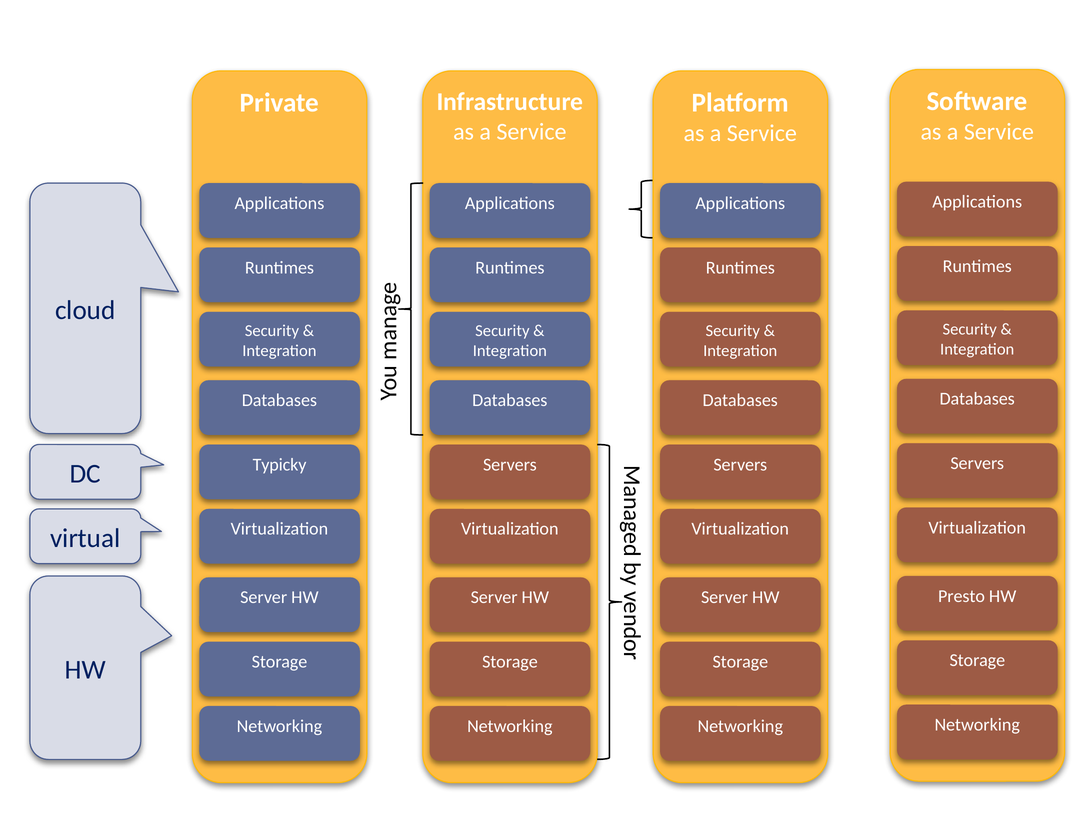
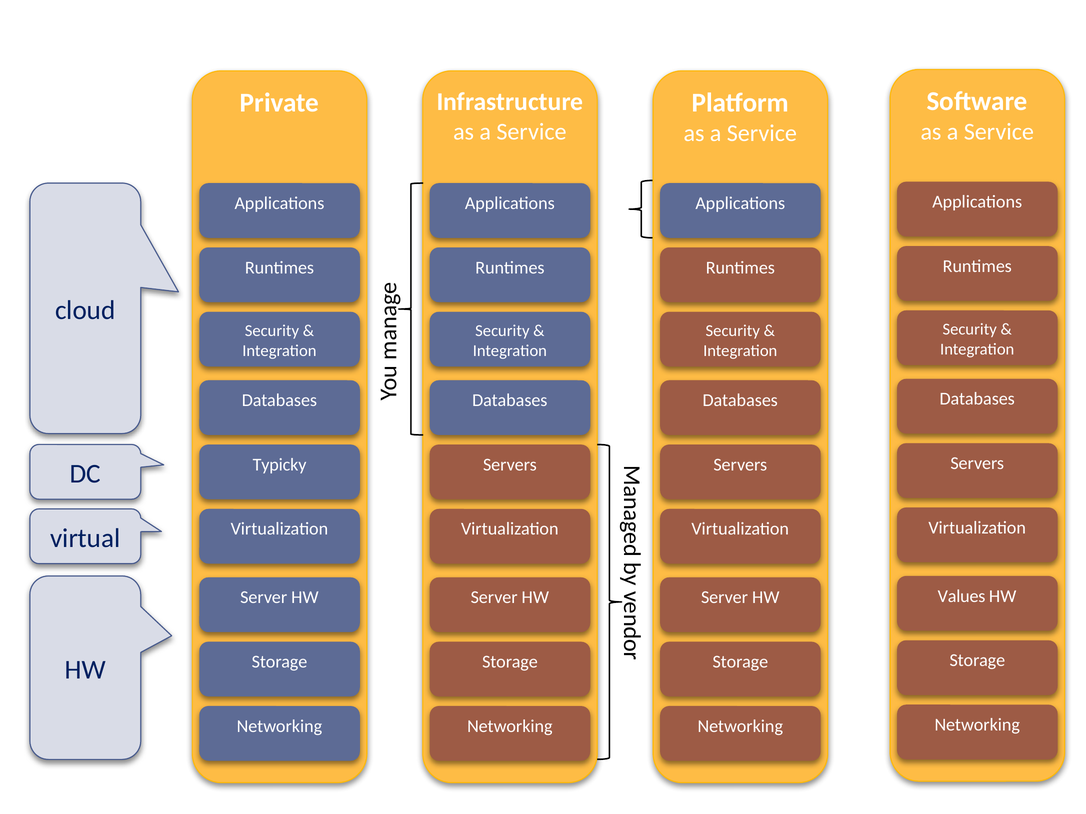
Presto: Presto -> Values
